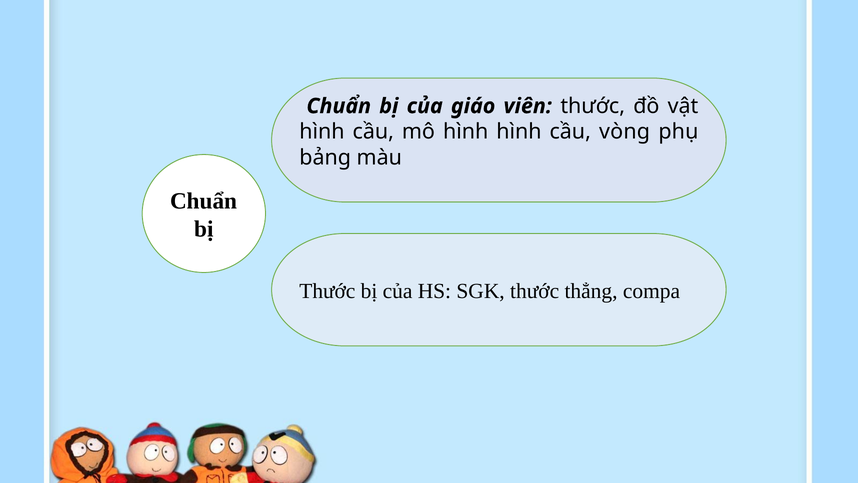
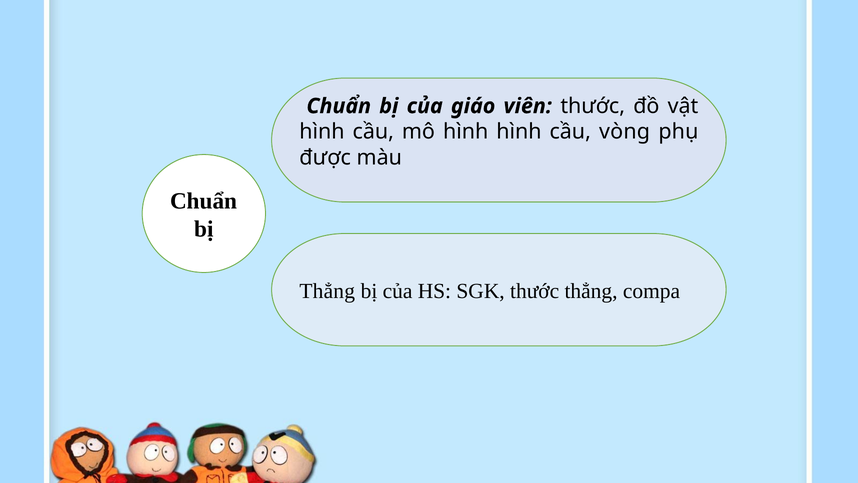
bảng: bảng -> được
Thước at (327, 291): Thước -> Thẳng
